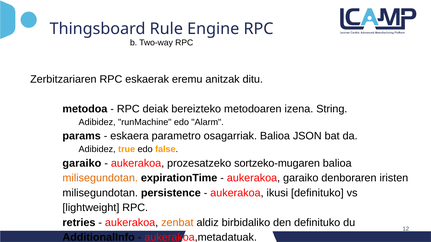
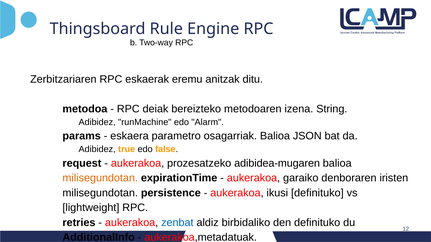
garaiko at (82, 164): garaiko -> request
sortzeko-mugaren: sortzeko-mugaren -> adibidea-mugaren
zenbat colour: orange -> blue
